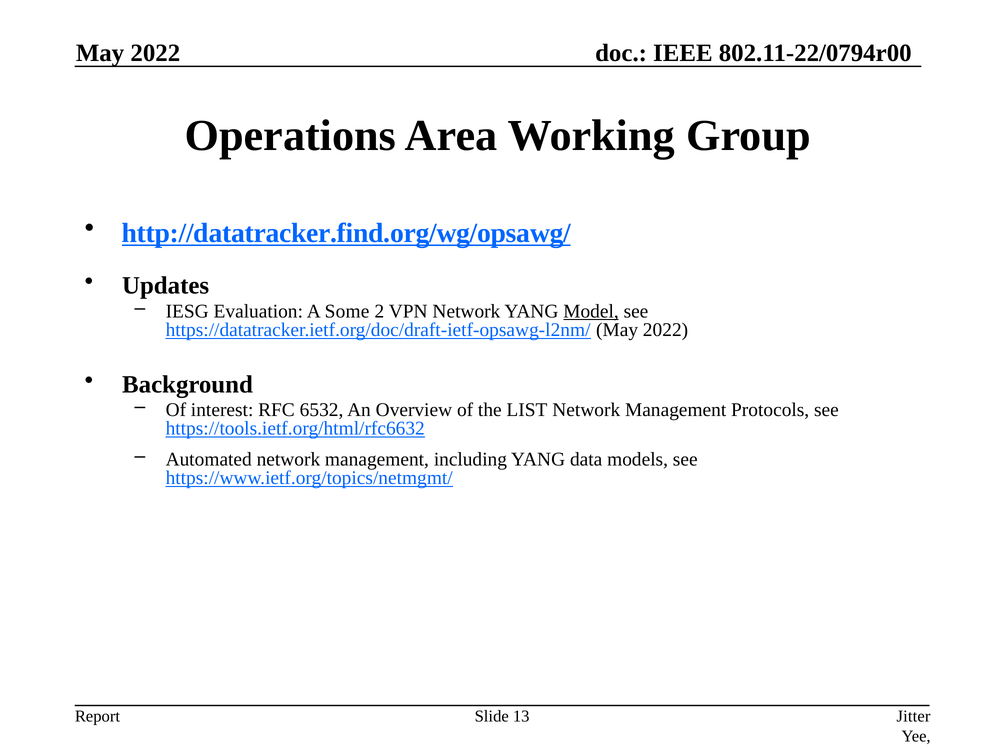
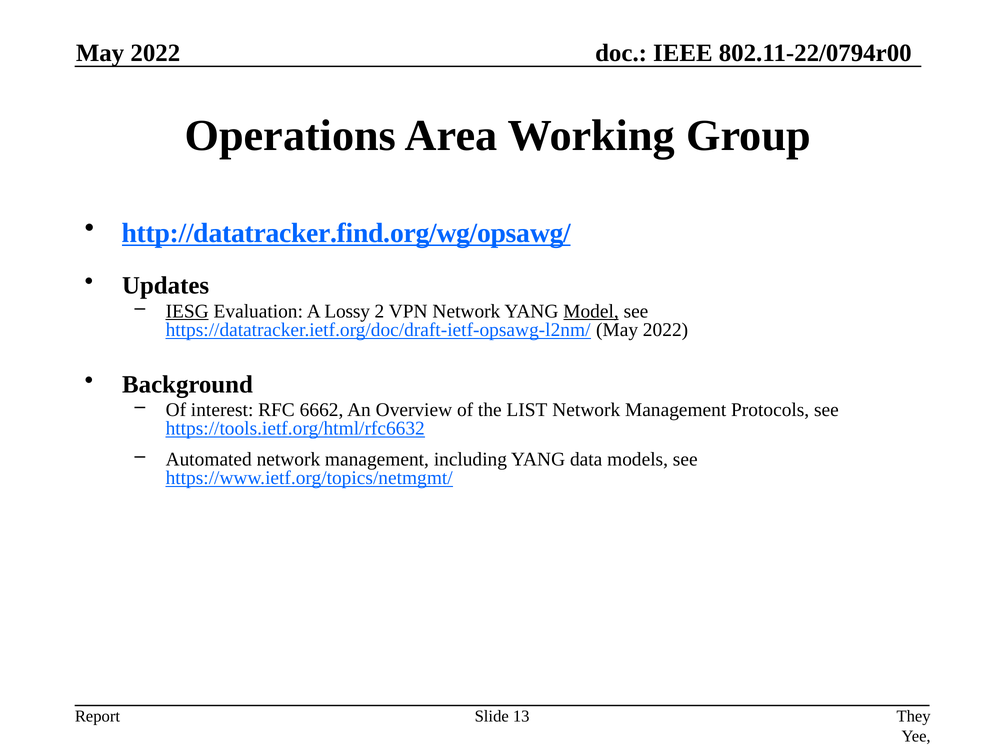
IESG underline: none -> present
Some: Some -> Lossy
6532: 6532 -> 6662
Jitter: Jitter -> They
